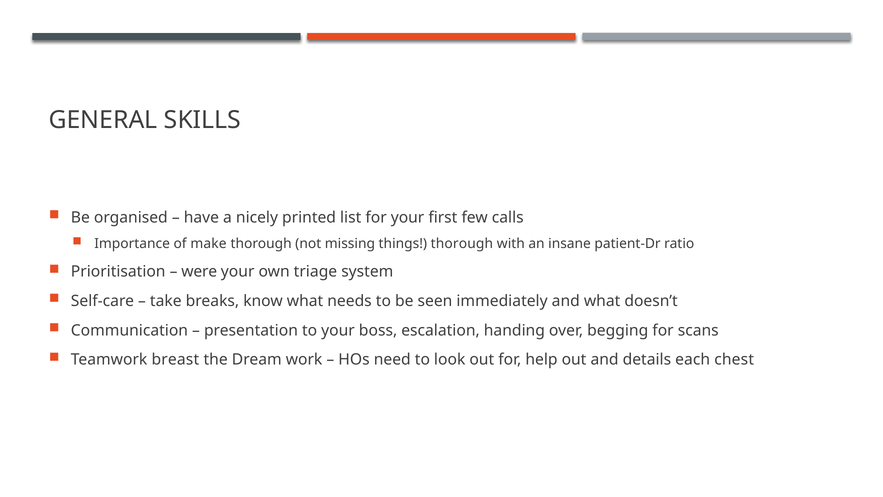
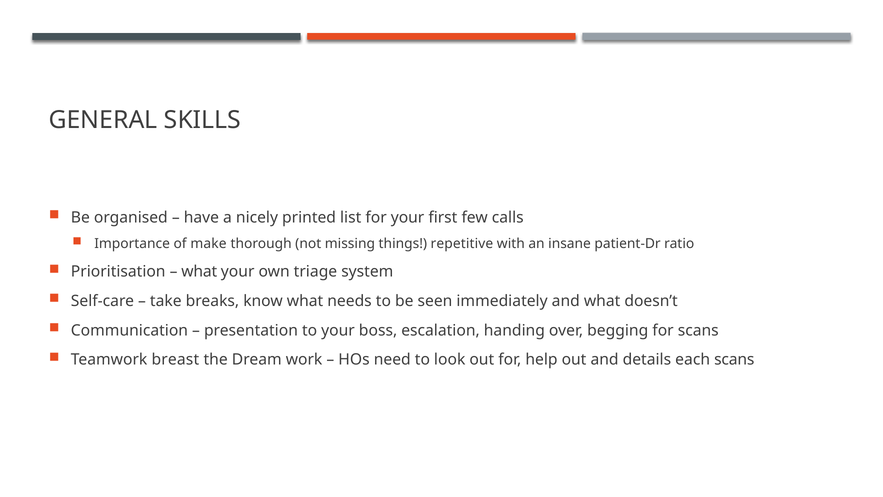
things thorough: thorough -> repetitive
were at (199, 272): were -> what
each chest: chest -> scans
